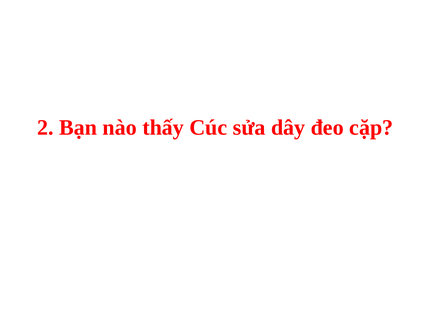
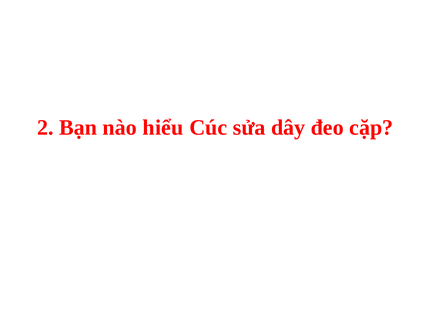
thấy: thấy -> hiểu
